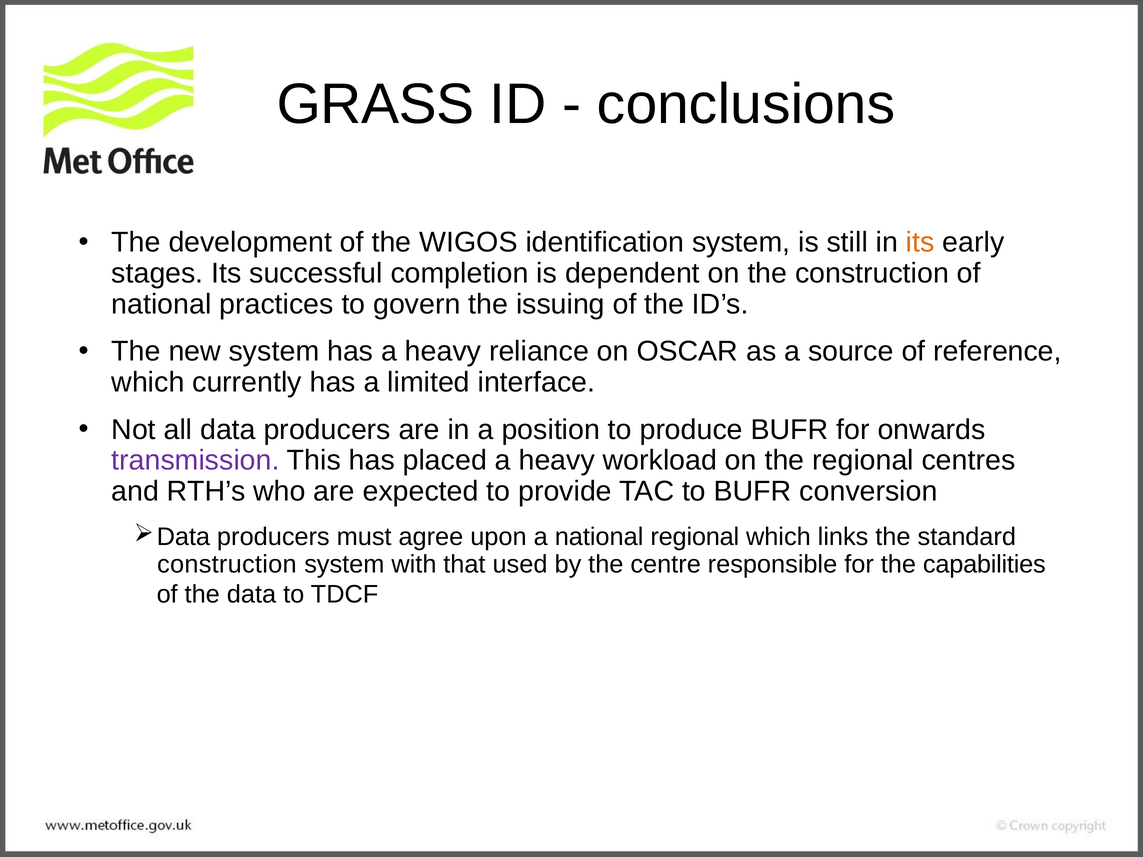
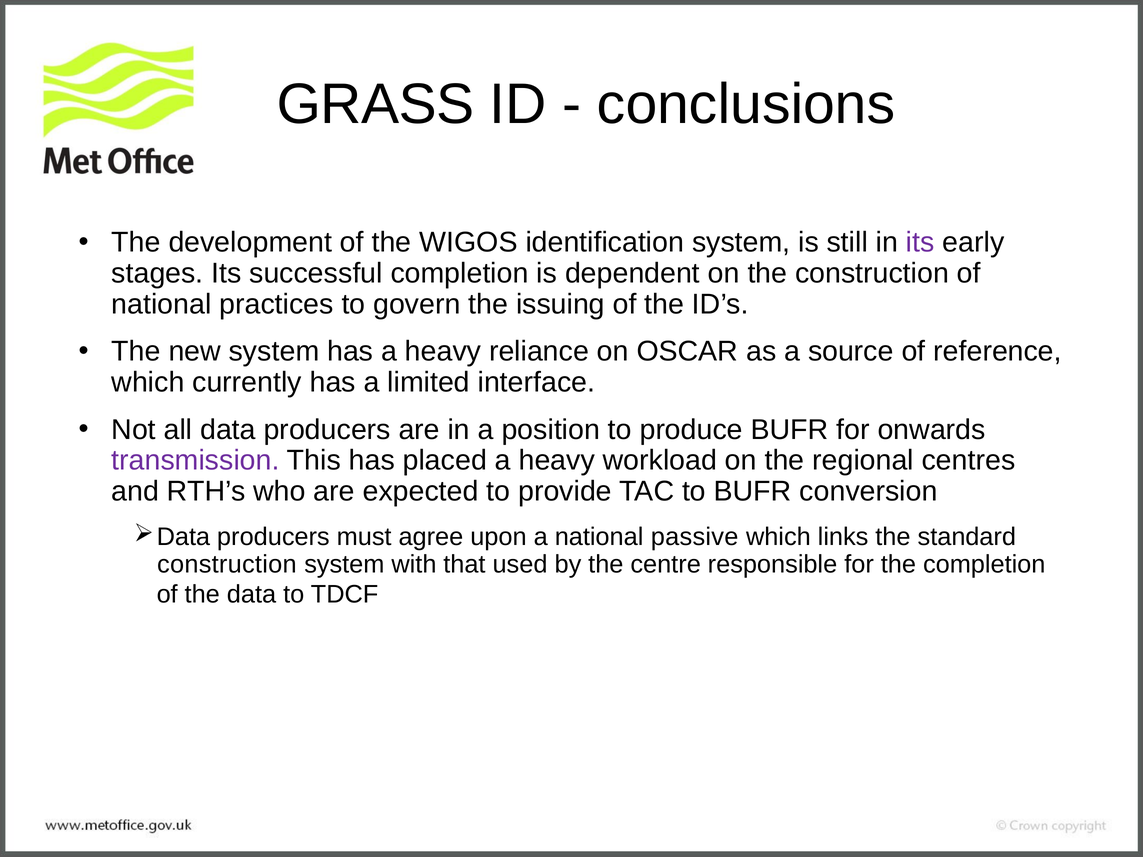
its at (920, 242) colour: orange -> purple
national regional: regional -> passive
the capabilities: capabilities -> completion
